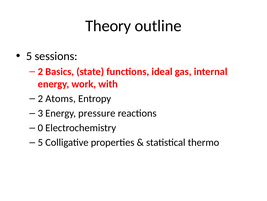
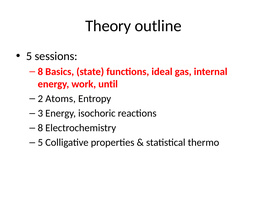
2 at (40, 71): 2 -> 8
with: with -> until
pressure: pressure -> isochoric
0 at (40, 127): 0 -> 8
